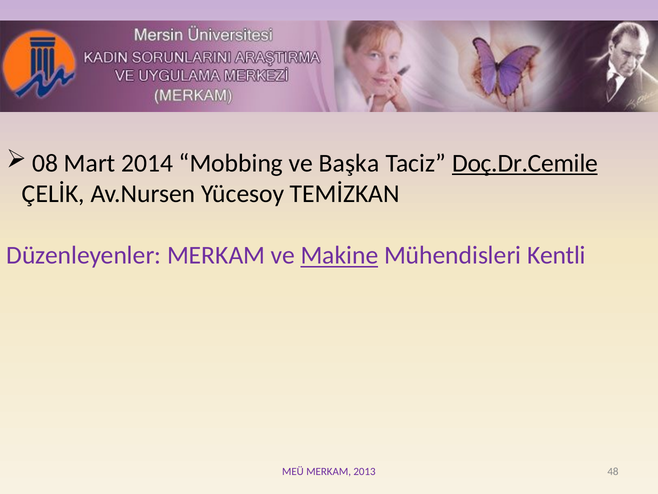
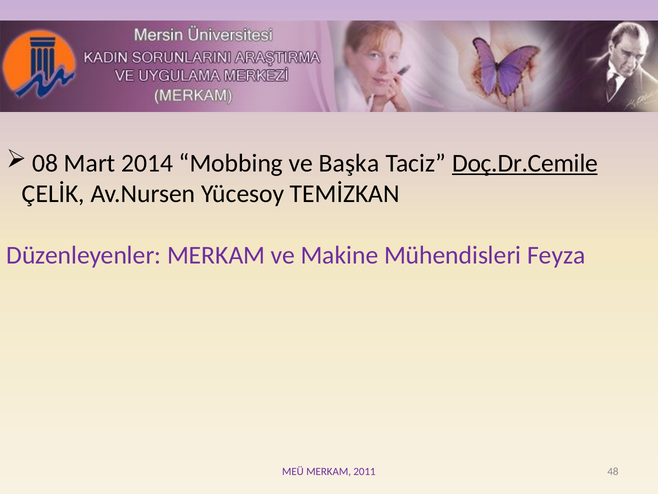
Makine underline: present -> none
Kentli: Kentli -> Feyza
2013: 2013 -> 2011
